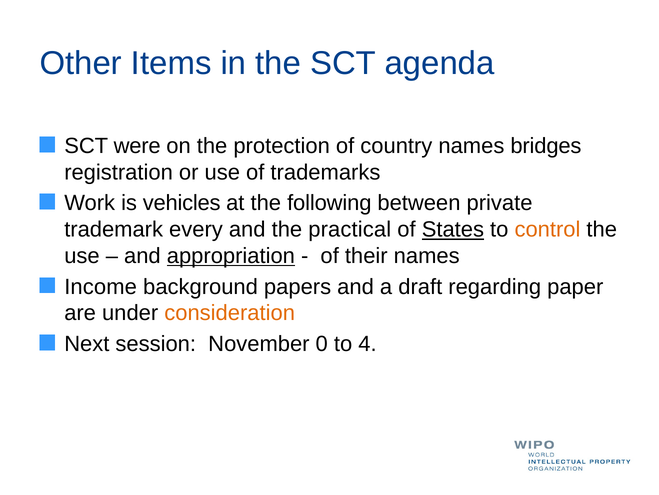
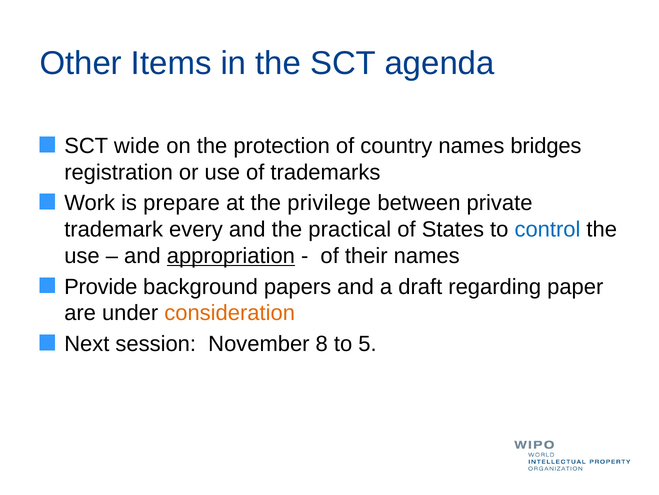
were: were -> wide
vehicles: vehicles -> prepare
following: following -> privilege
States underline: present -> none
control colour: orange -> blue
Income: Income -> Provide
0: 0 -> 8
4: 4 -> 5
